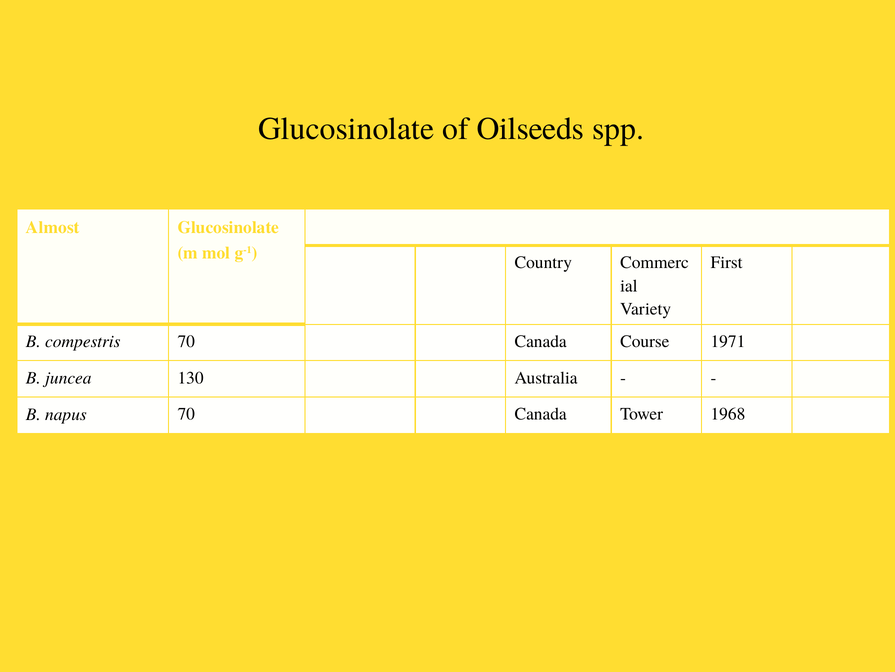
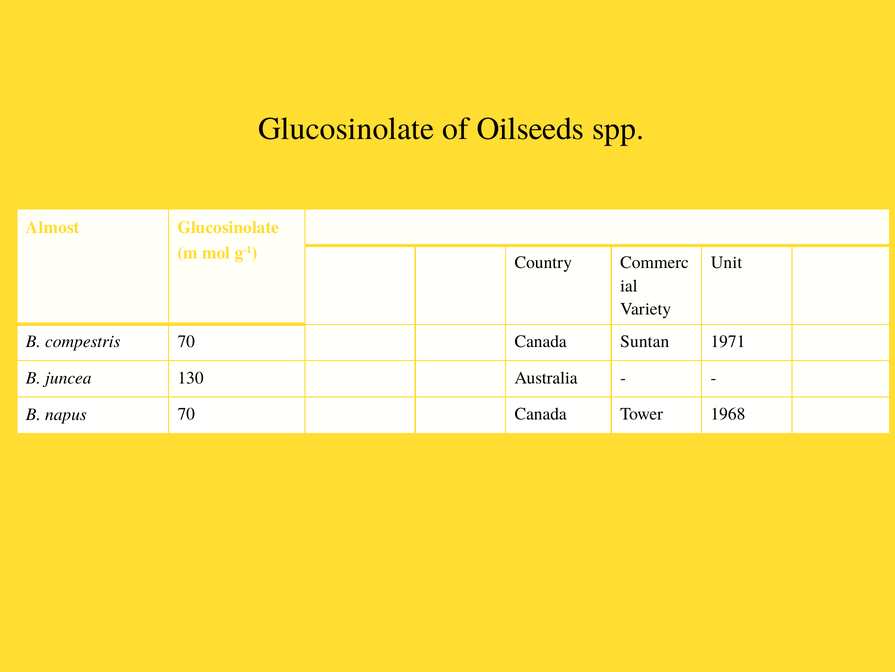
First: First -> Unit
Course: Course -> Suntan
